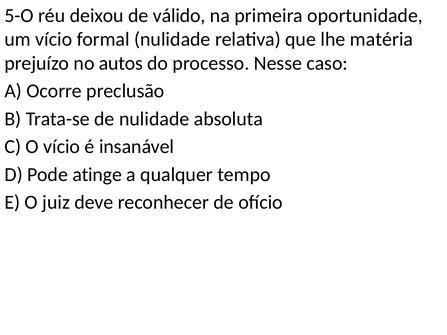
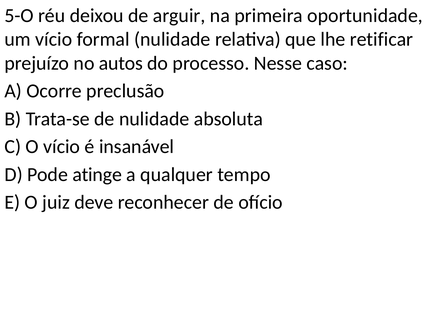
válido: válido -> arguir
matéria: matéria -> retificar
